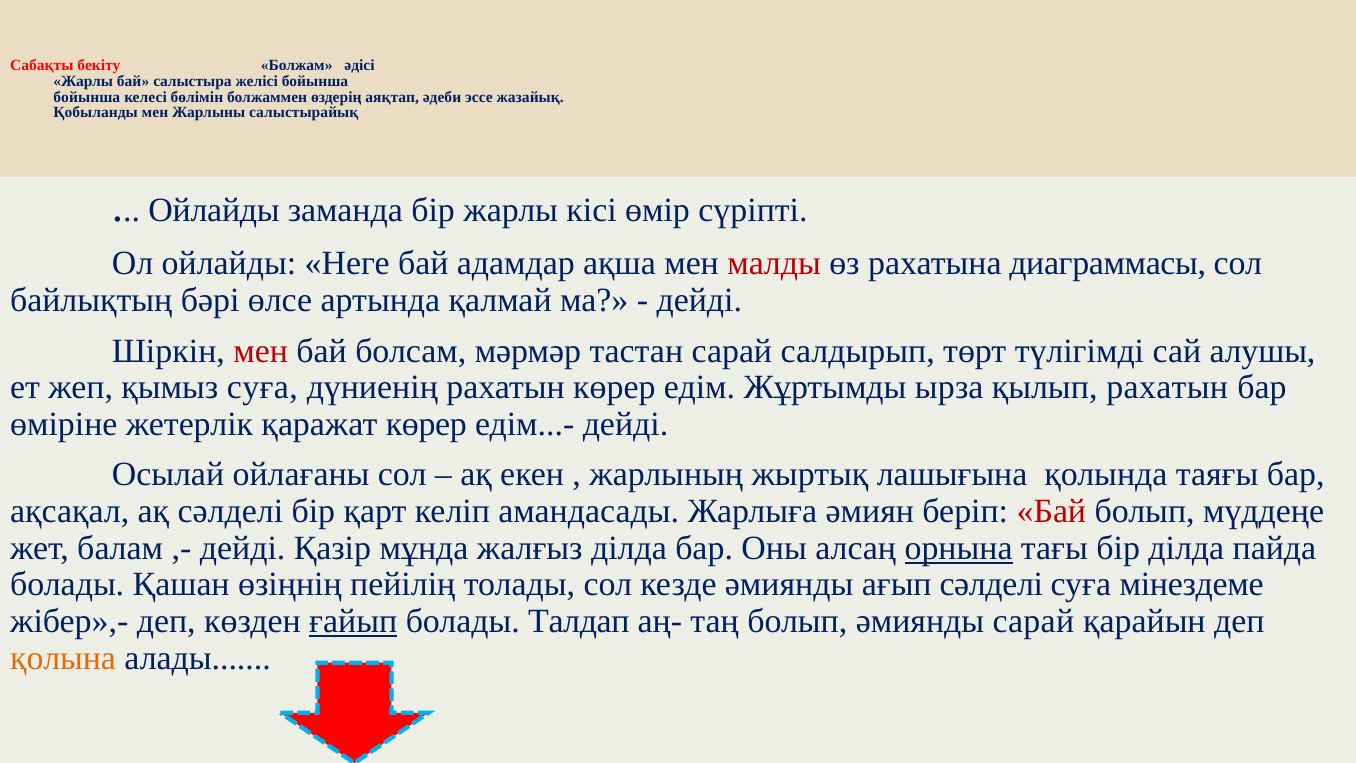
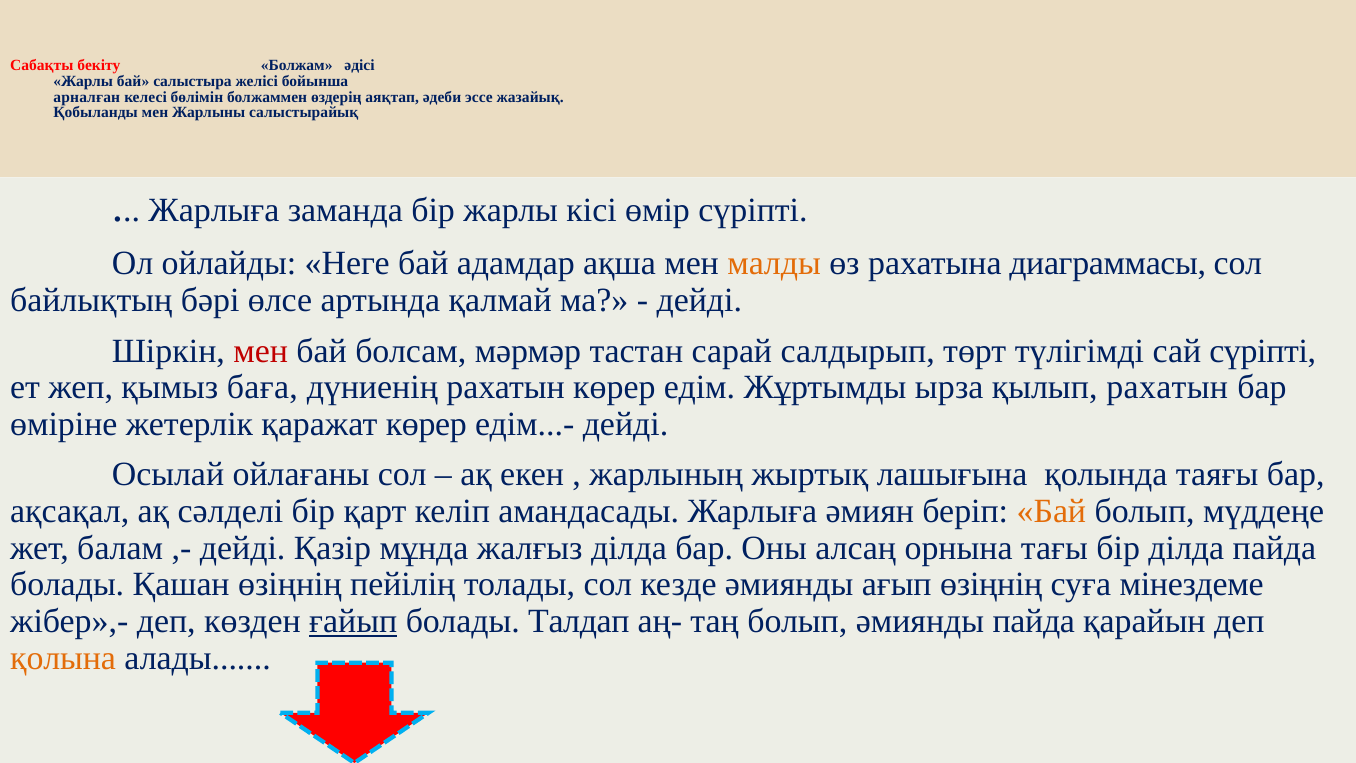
бойынша at (87, 97): бойынша -> арналған
Ойлайды at (214, 210): Ойлайды -> Жарлыға
малды colour: red -> orange
сай алушы: алушы -> сүріпті
қымыз суға: суға -> баға
Бай at (1051, 511) colour: red -> orange
орнына underline: present -> none
ағып сәлделі: сәлделі -> өзіңнің
әмиянды сарай: сарай -> пайда
